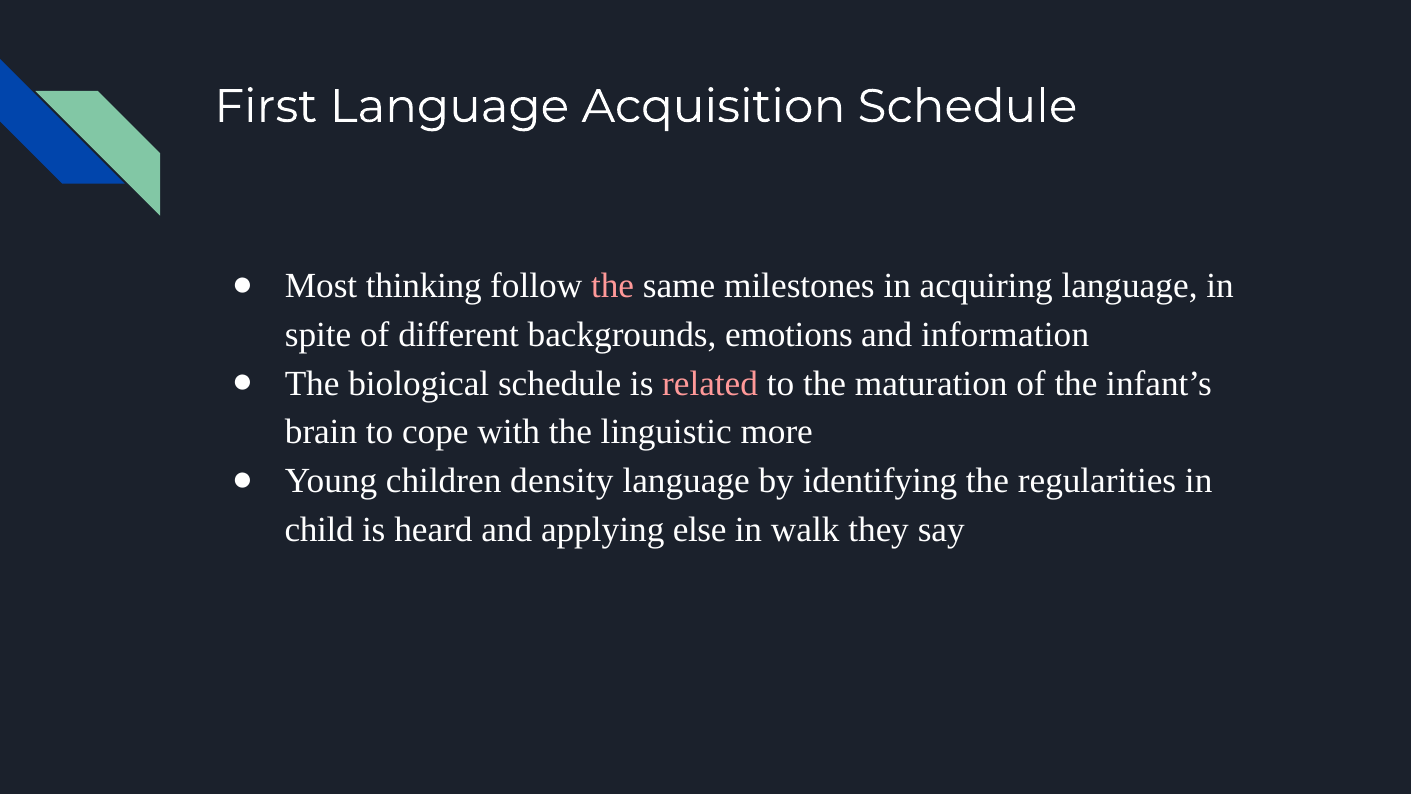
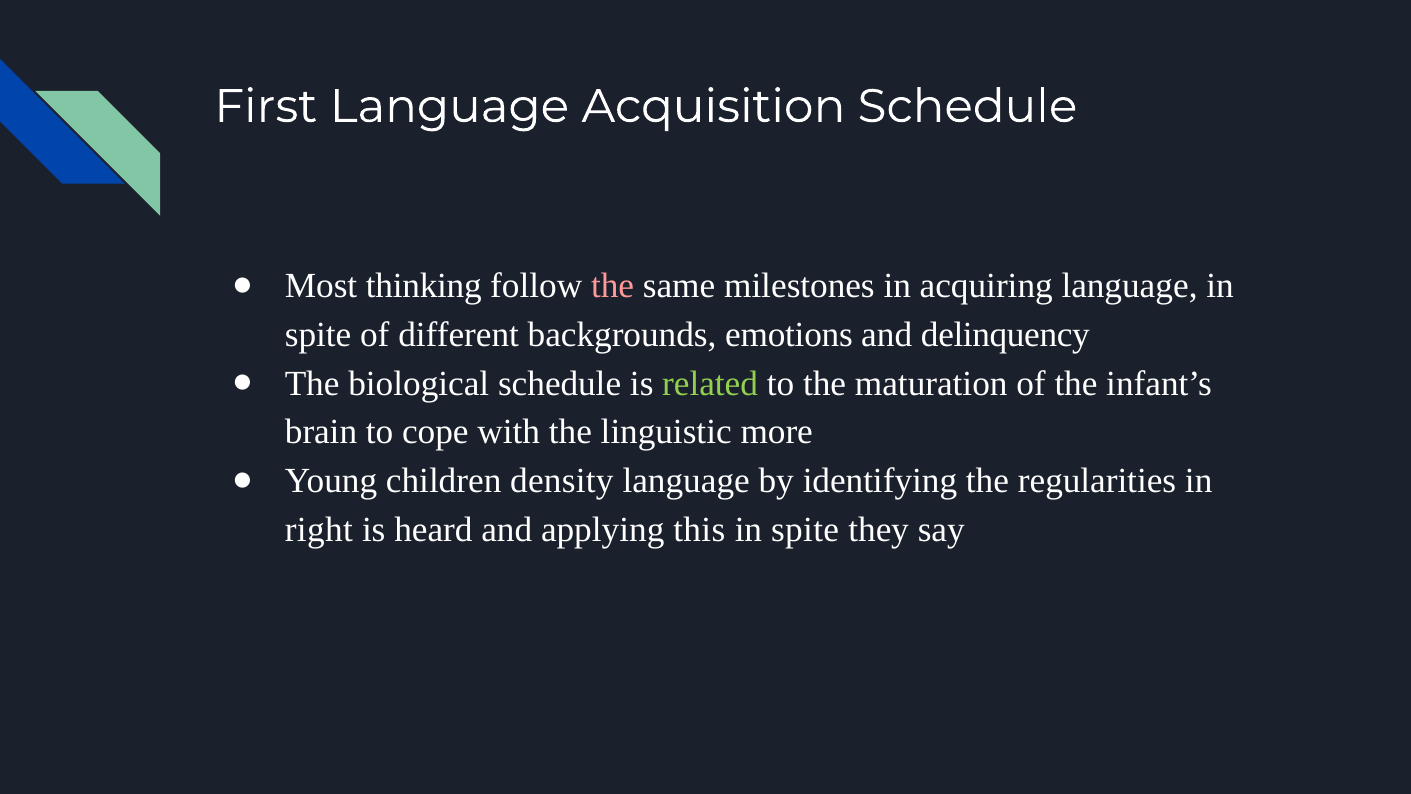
information: information -> delinquency
related colour: pink -> light green
child: child -> right
else: else -> this
walk at (805, 529): walk -> spite
